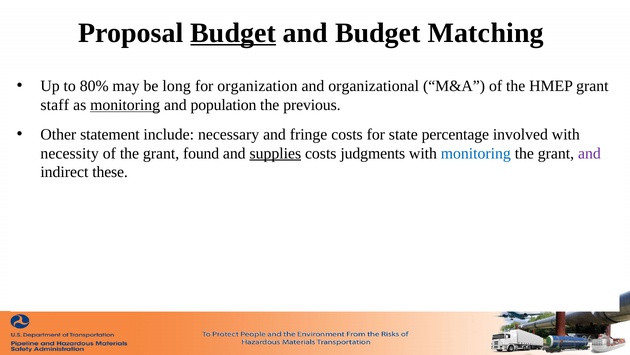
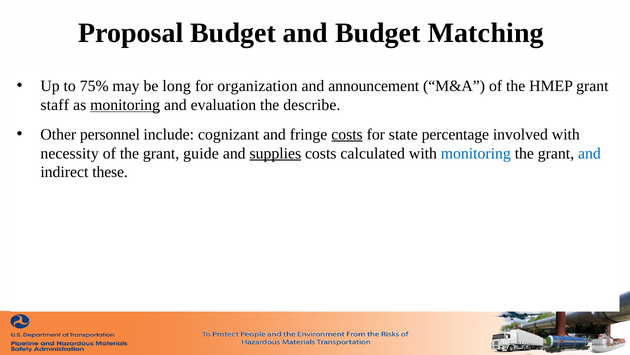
Budget at (233, 33) underline: present -> none
80%: 80% -> 75%
organizational: organizational -> announcement
population: population -> evaluation
previous: previous -> describe
statement: statement -> personnel
necessary: necessary -> cognizant
costs at (347, 134) underline: none -> present
found: found -> guide
judgments: judgments -> calculated
and at (589, 153) colour: purple -> blue
